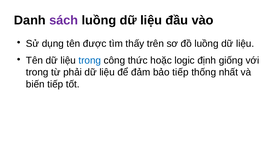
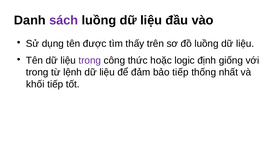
trong at (90, 60) colour: blue -> purple
phải: phải -> lệnh
biến: biến -> khối
